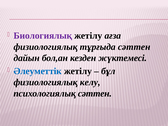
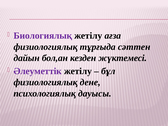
Әлеуметтік colour: blue -> purple
келу: келу -> дене
психологиялық сәттен: сәттен -> дауысы
